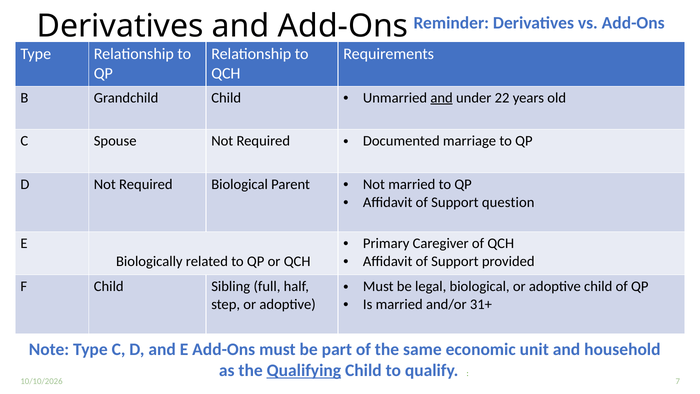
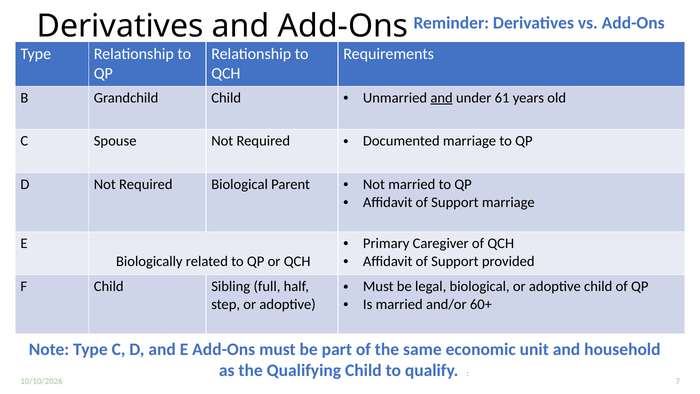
22: 22 -> 61
Support question: question -> marriage
31+: 31+ -> 60+
Qualifying underline: present -> none
